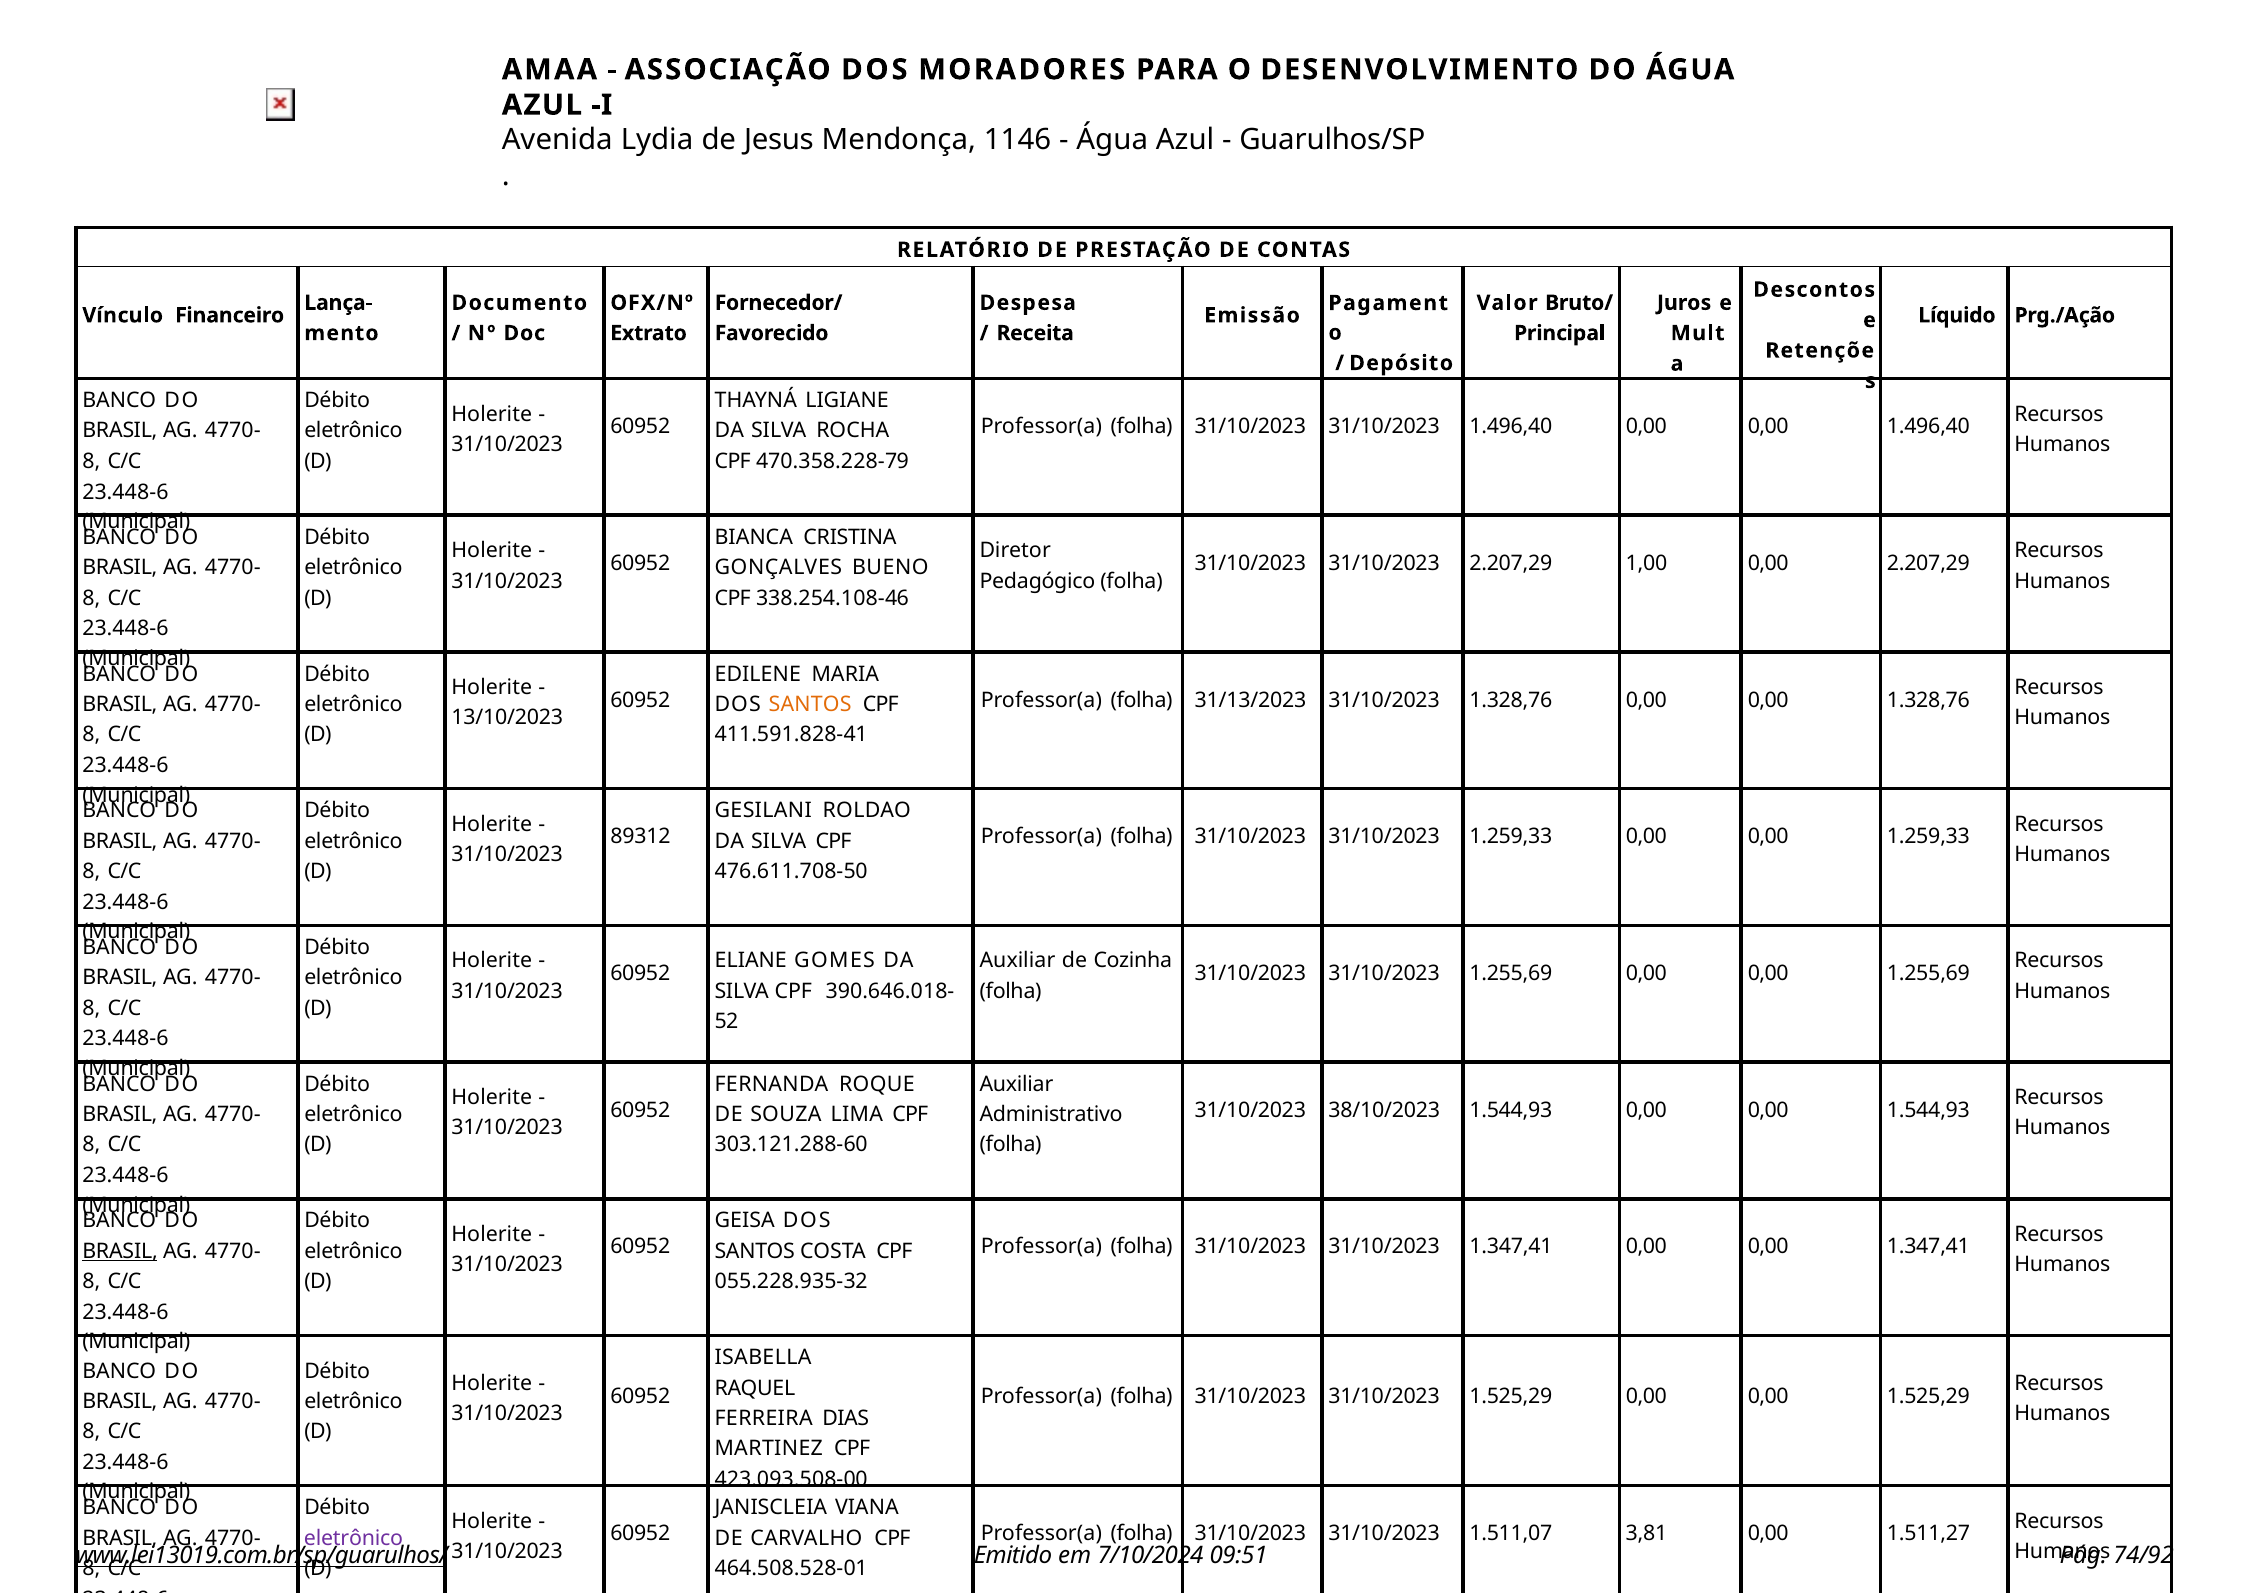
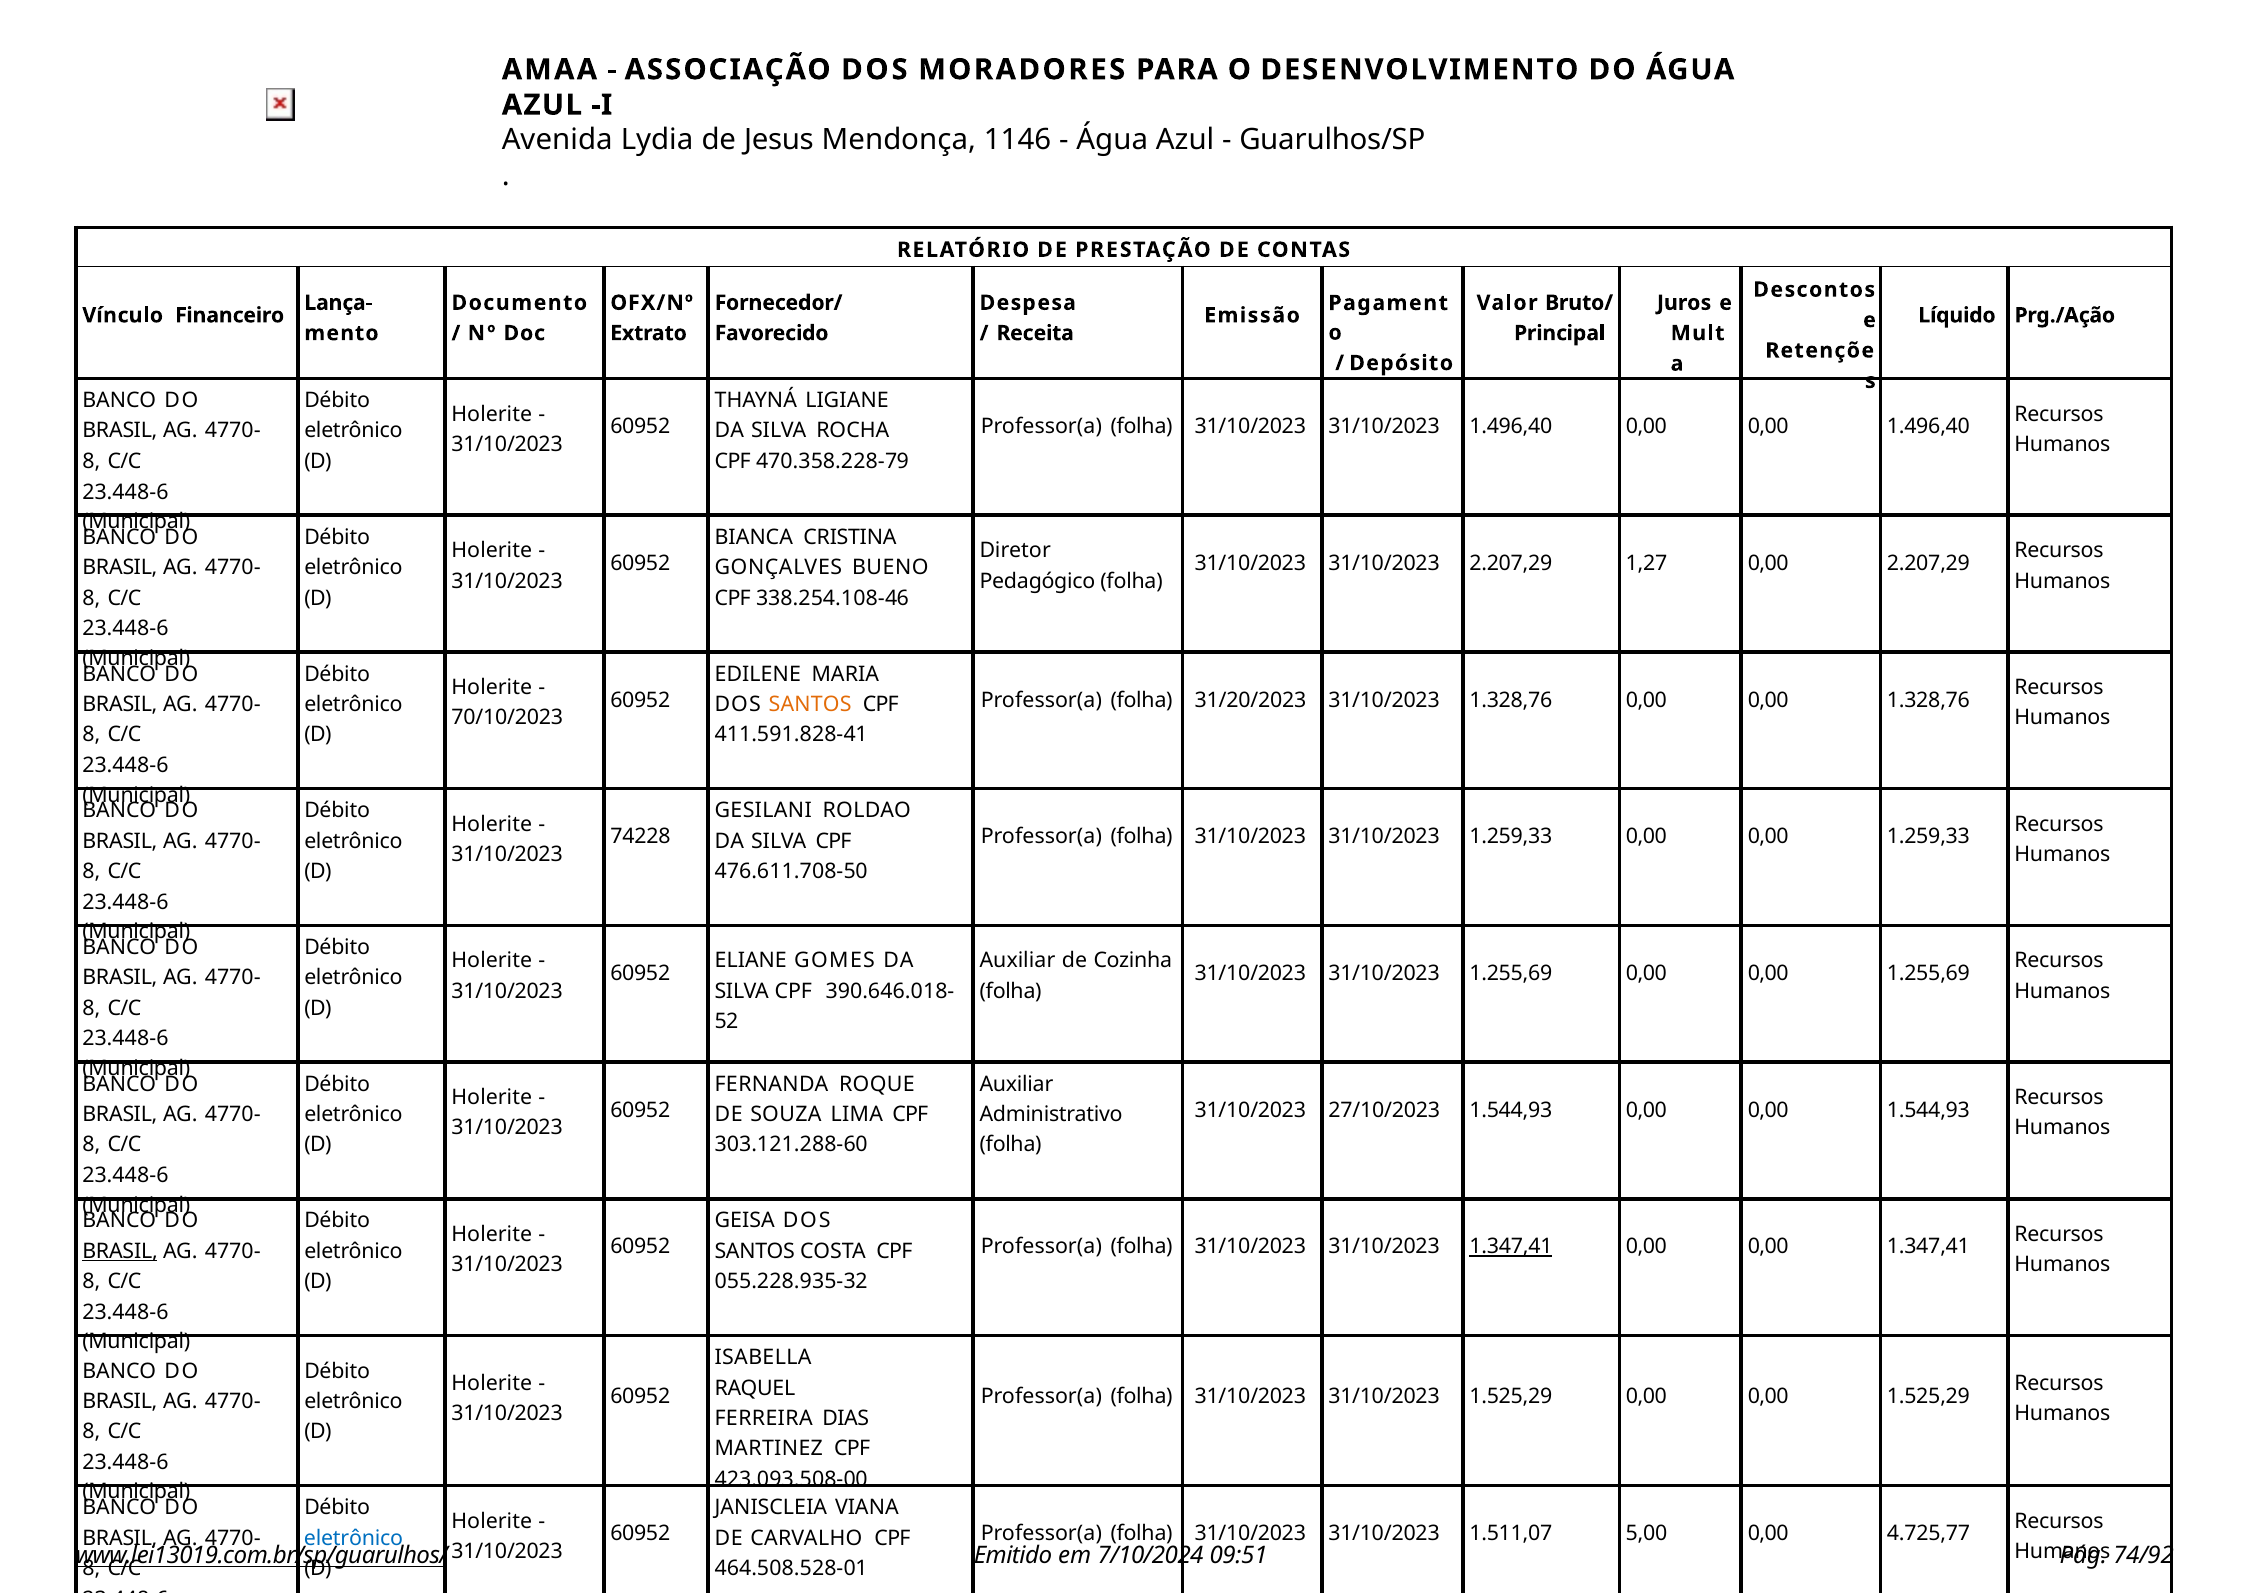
1,00: 1,00 -> 1,27
31/13/2023: 31/13/2023 -> 31/20/2023
13/10/2023: 13/10/2023 -> 70/10/2023
89312: 89312 -> 74228
38/10/2023: 38/10/2023 -> 27/10/2023
1.347,41 at (1511, 1247) underline: none -> present
3,81: 3,81 -> 5,00
1.511,27: 1.511,27 -> 4.725,77
eletrônico at (354, 1538) colour: purple -> blue
